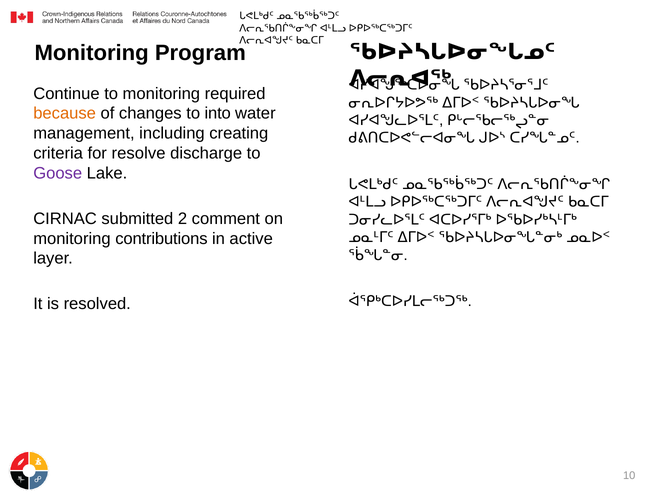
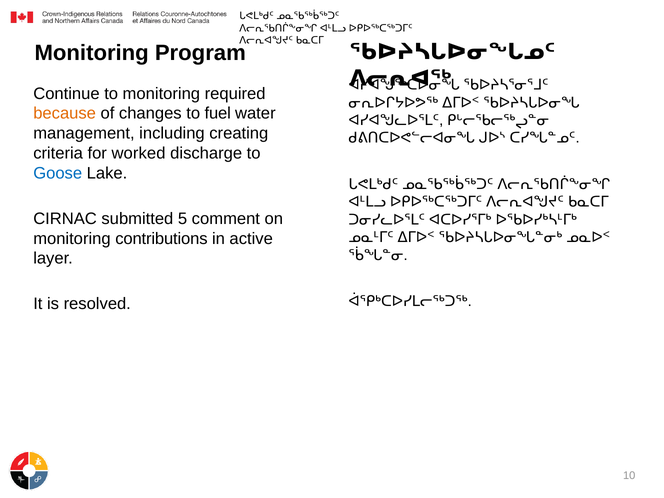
into: into -> fuel
resolve: resolve -> worked
Goose colour: purple -> blue
2: 2 -> 5
